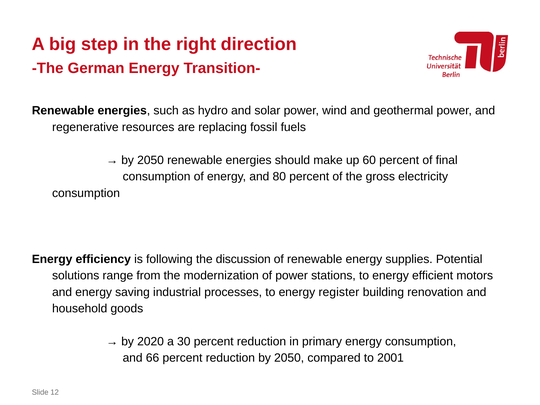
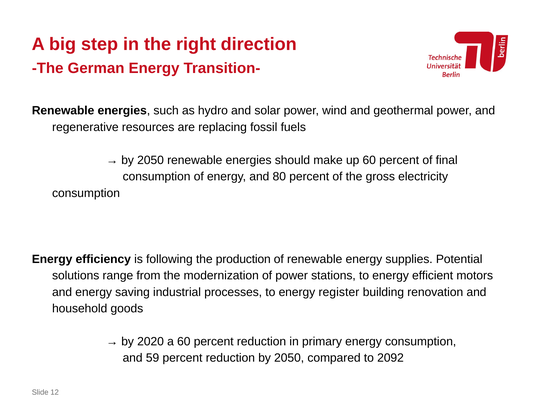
discussion: discussion -> production
a 30: 30 -> 60
66: 66 -> 59
2001: 2001 -> 2092
